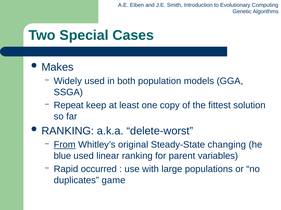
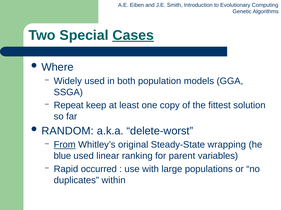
Cases underline: none -> present
Makes: Makes -> Where
RANKING at (68, 131): RANKING -> RANDOM
changing: changing -> wrapping
game: game -> within
